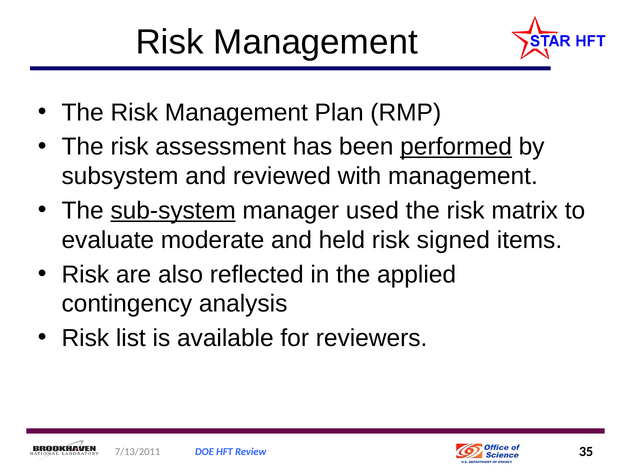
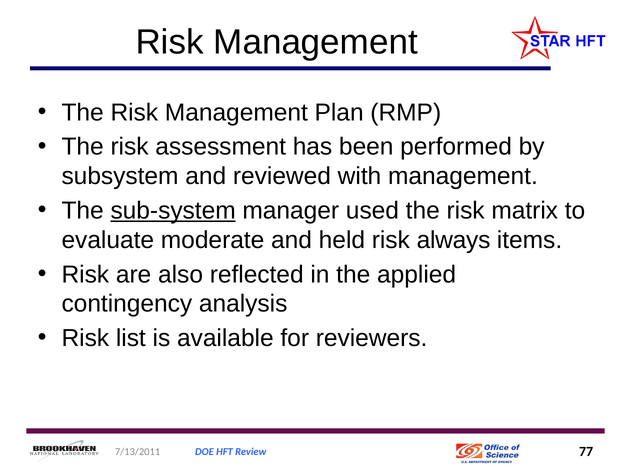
performed underline: present -> none
signed: signed -> always
35: 35 -> 77
